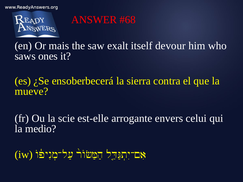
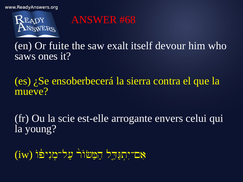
mais: mais -> fuite
medio: medio -> young
